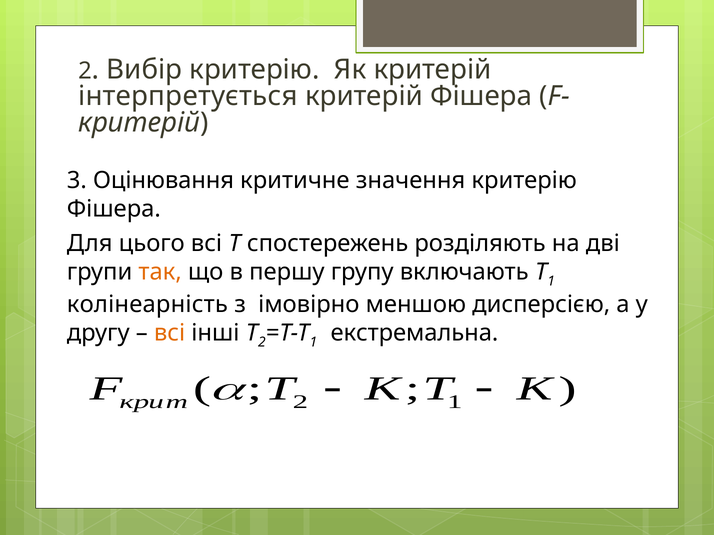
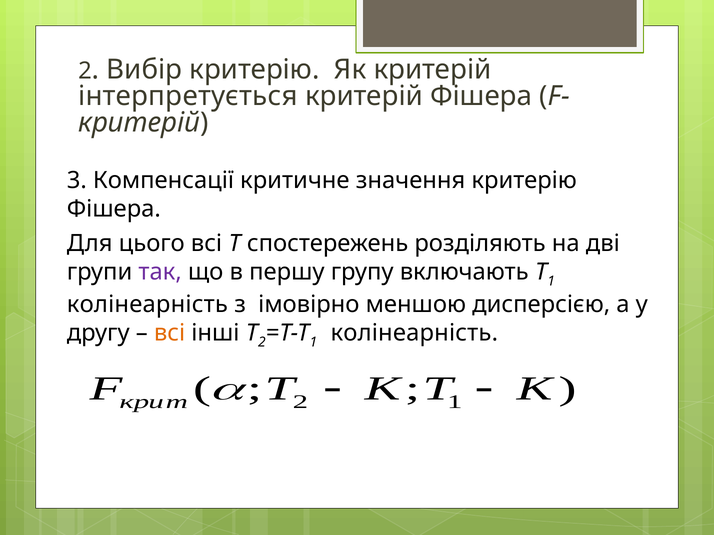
Оцінювання: Оцінювання -> Компенсації
так colour: orange -> purple
екстремальна at (414, 333): екстремальна -> колінеарність
